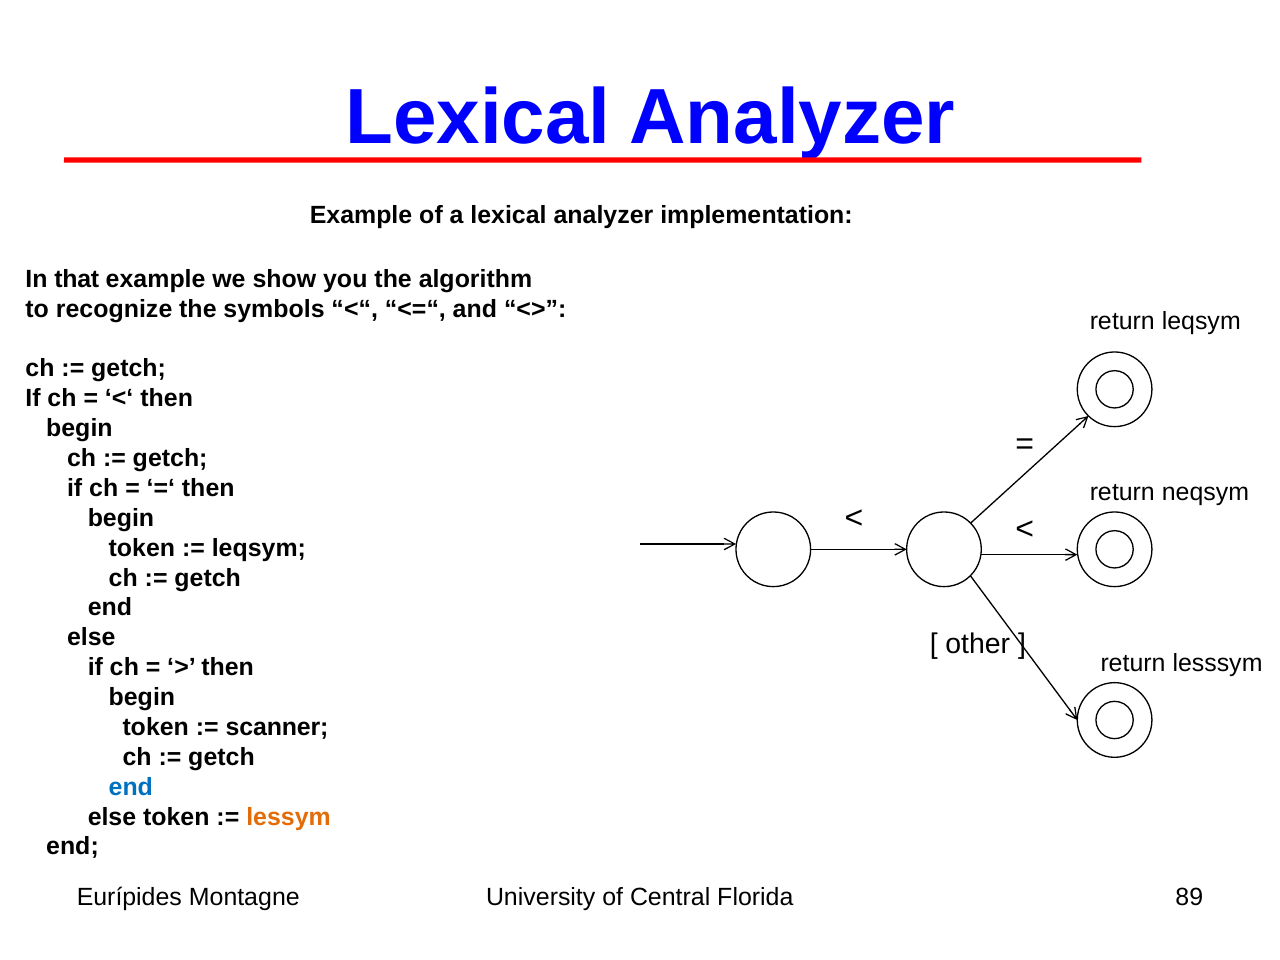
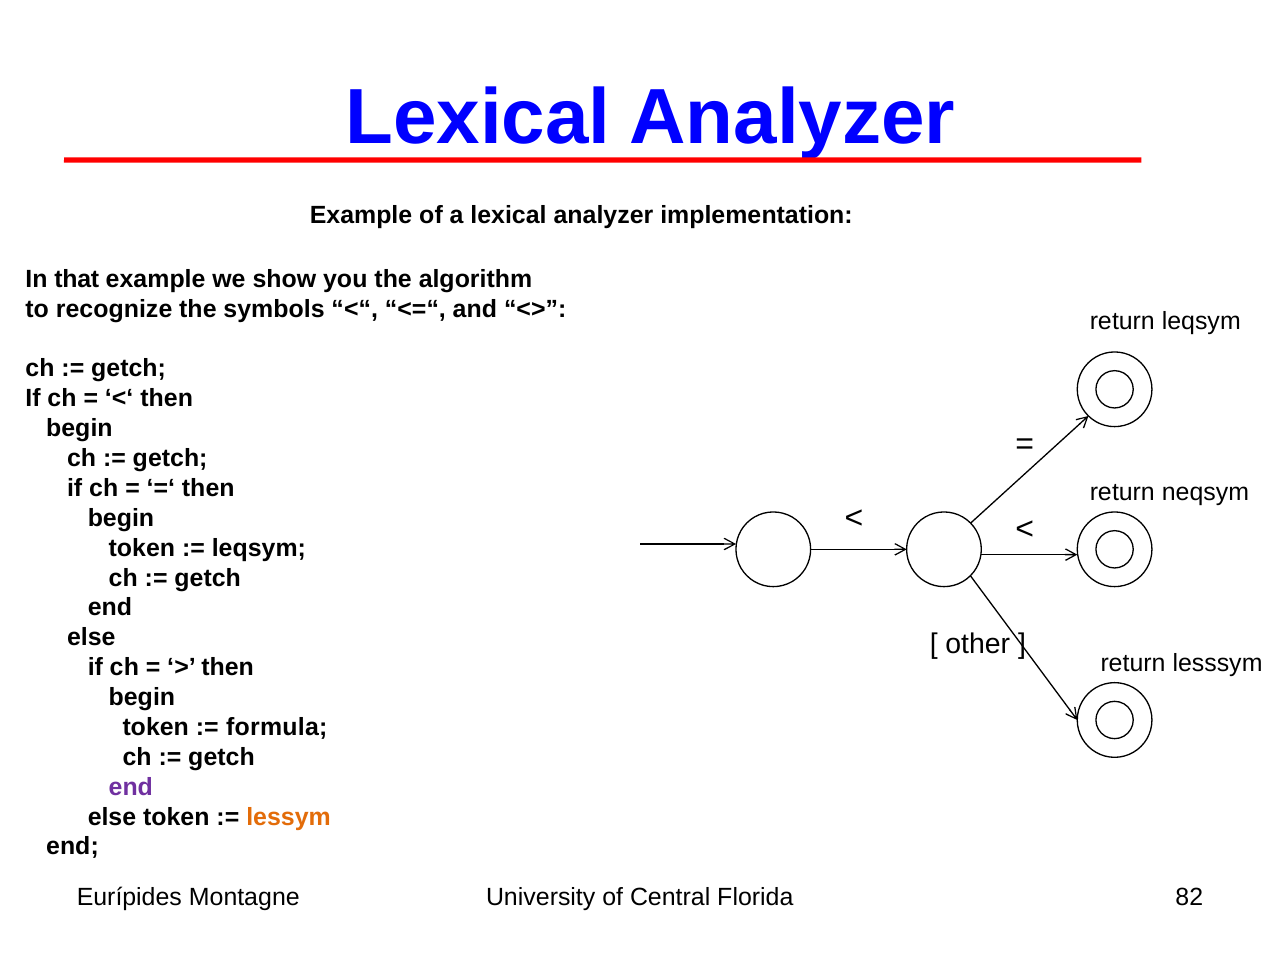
scanner: scanner -> formula
end at (131, 787) colour: blue -> purple
89: 89 -> 82
